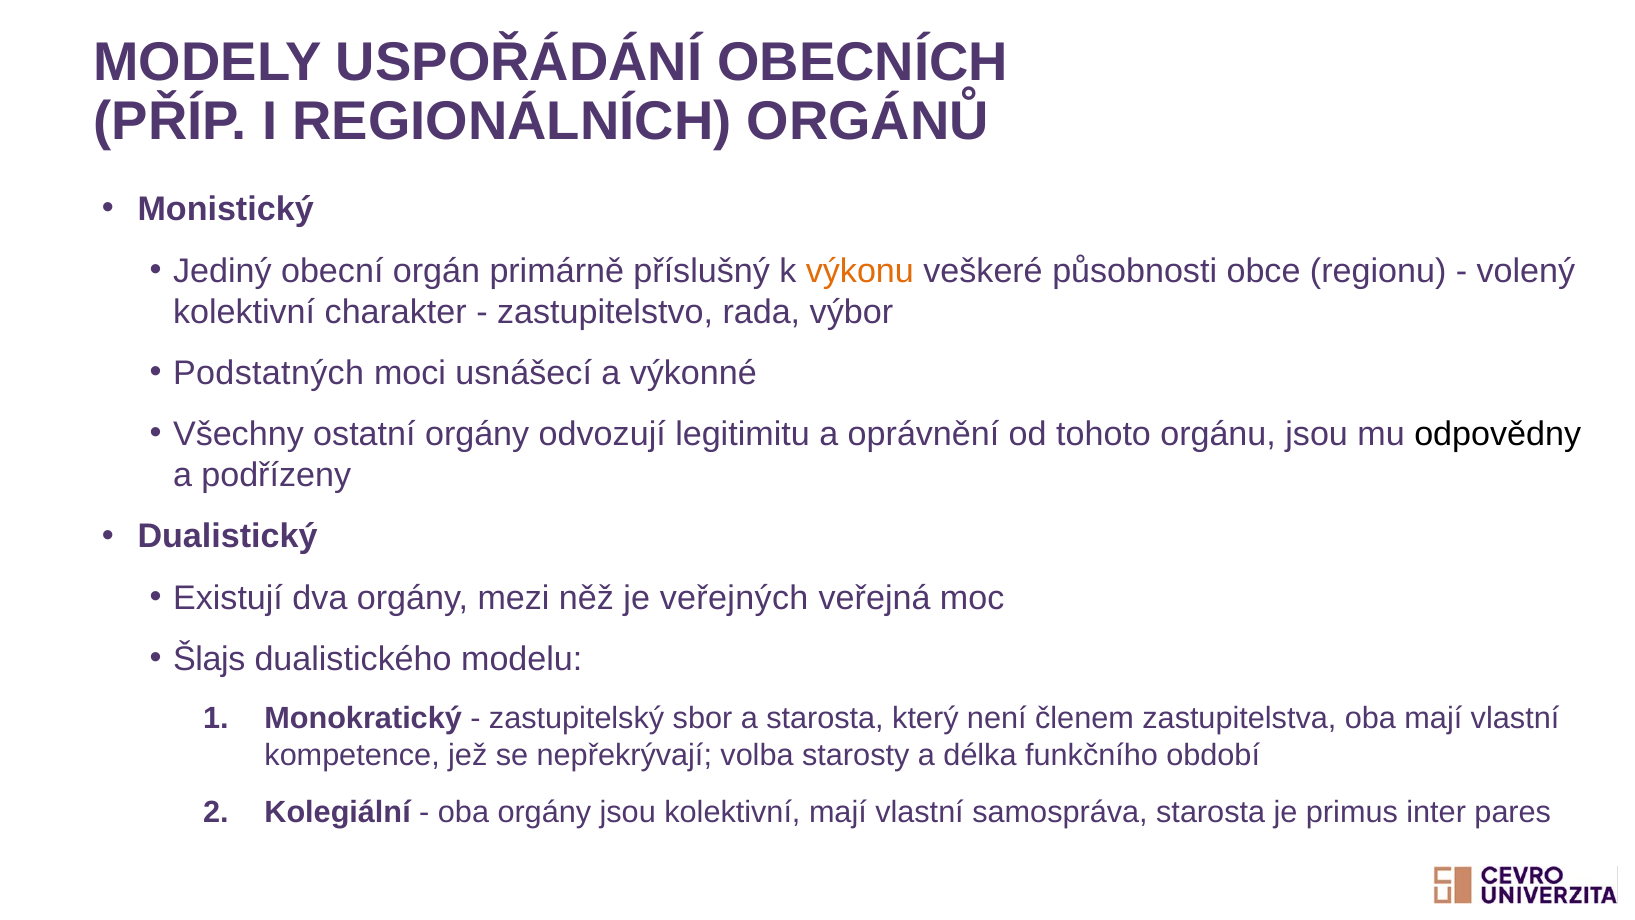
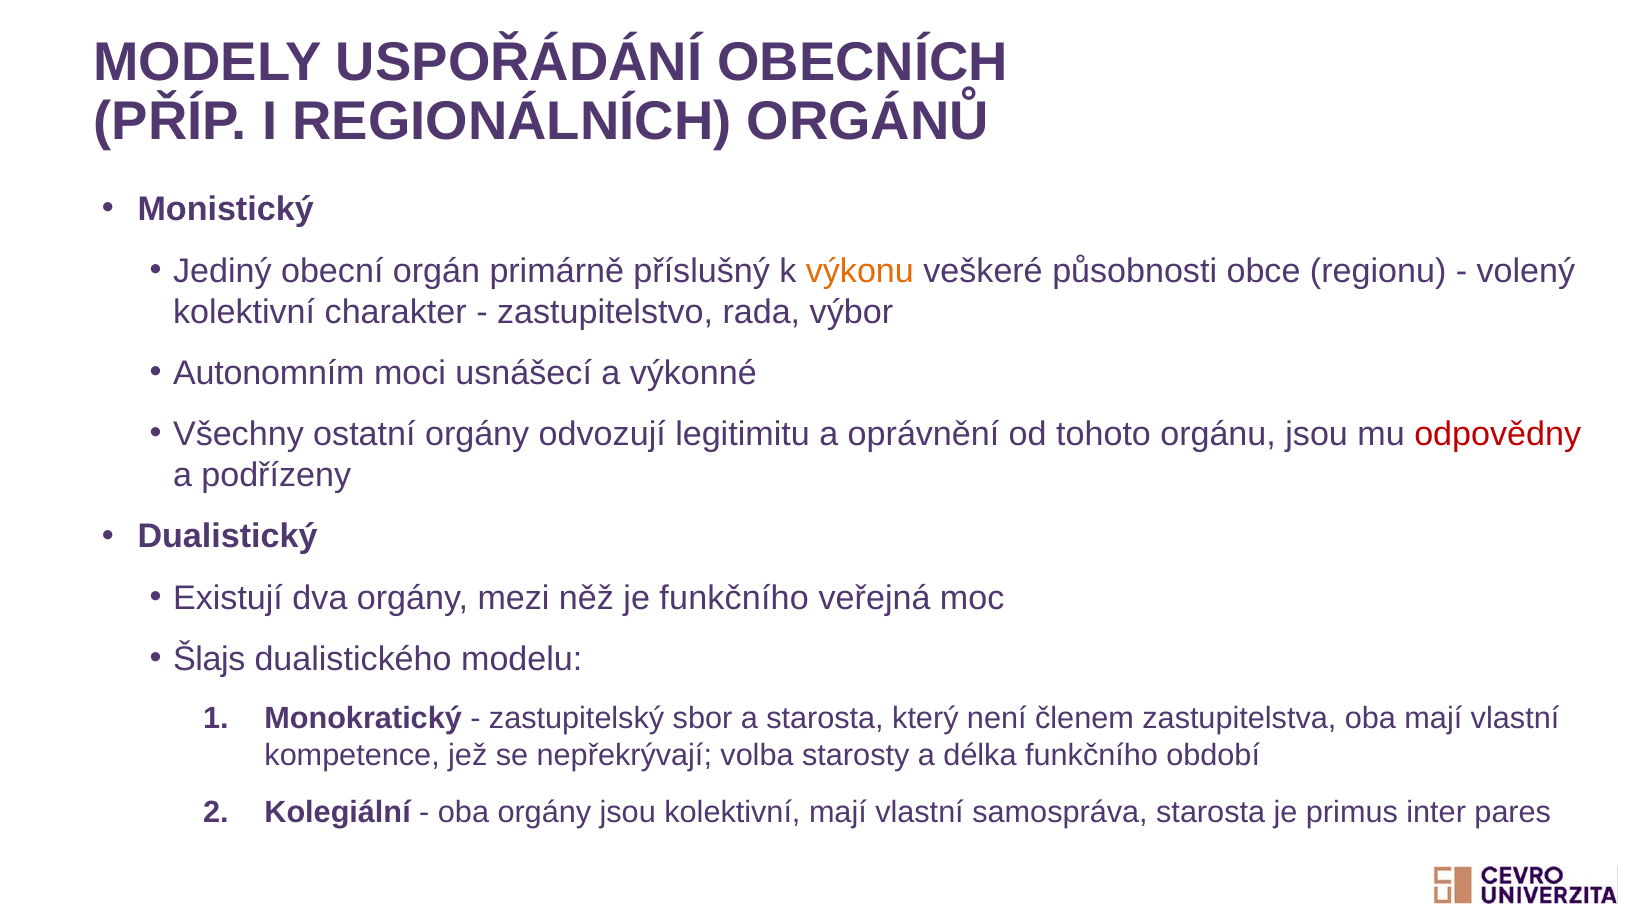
Podstatných: Podstatných -> Autonomním
odpovědny colour: black -> red
je veřejných: veřejných -> funkčního
